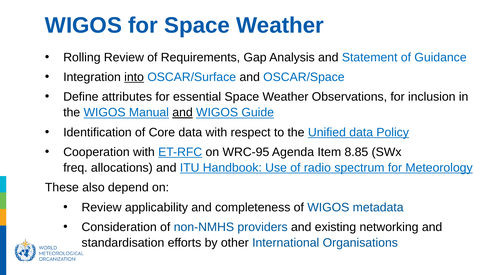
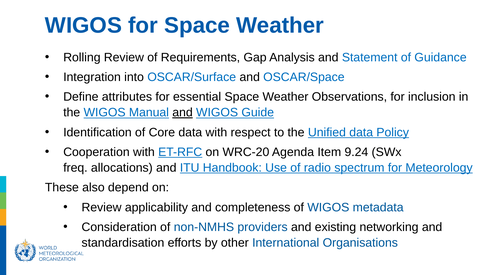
into underline: present -> none
WRC-95: WRC-95 -> WRC-20
8.85: 8.85 -> 9.24
